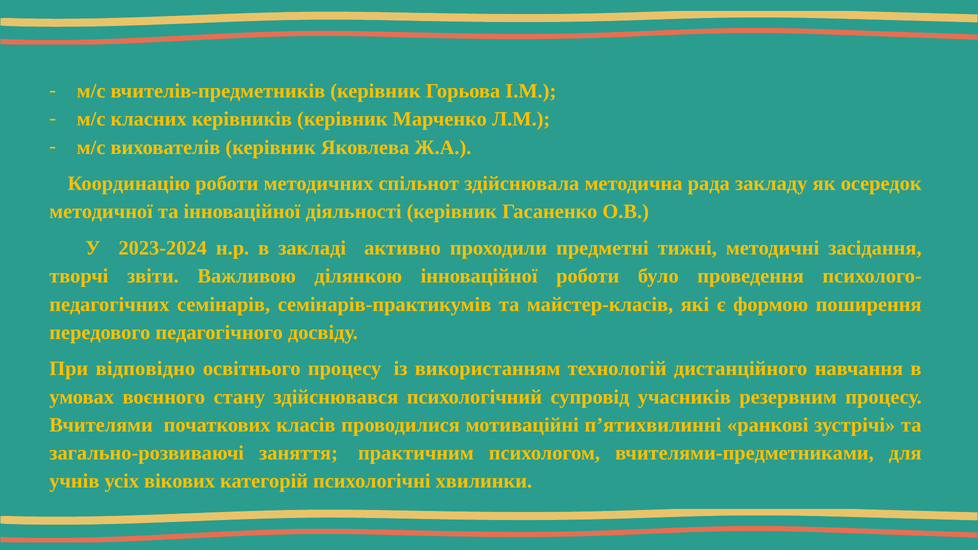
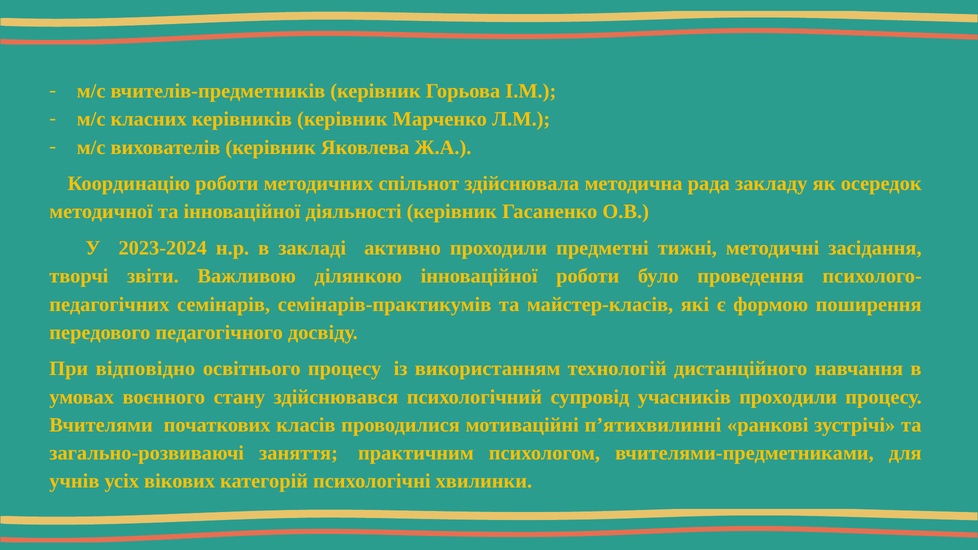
учасників резервним: резервним -> проходили
